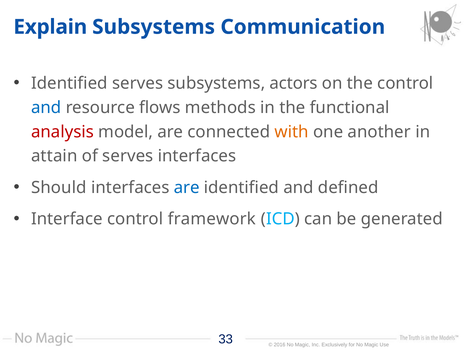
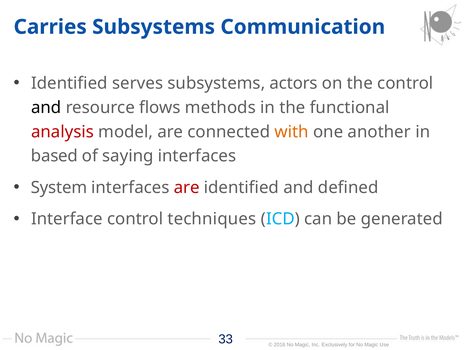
Explain: Explain -> Carries
and at (46, 108) colour: blue -> black
attain: attain -> based
of serves: serves -> saying
Should: Should -> System
are at (187, 188) colour: blue -> red
framework: framework -> techniques
